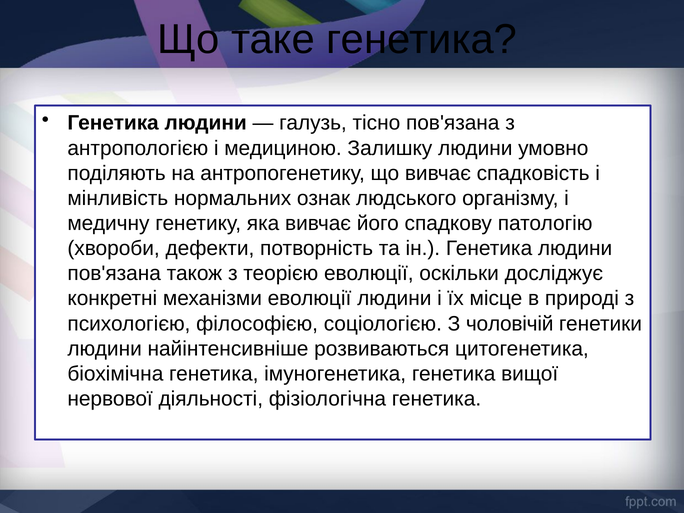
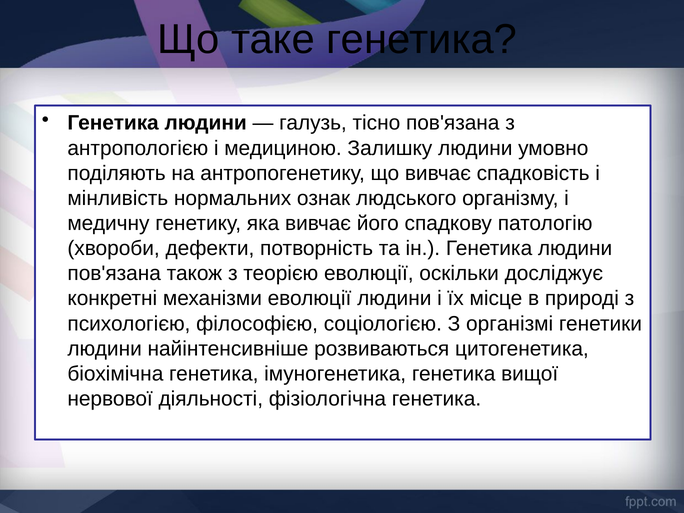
чоловічій: чоловічій -> організмі
